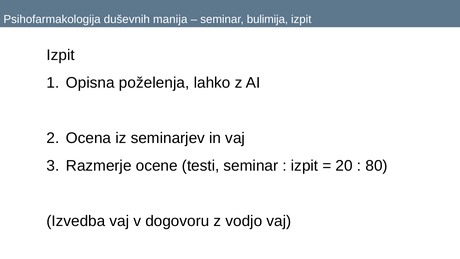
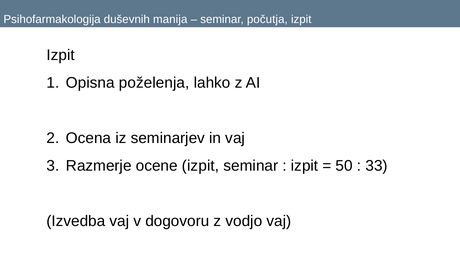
bulimija: bulimija -> počutja
ocene testi: testi -> izpit
20: 20 -> 50
80: 80 -> 33
